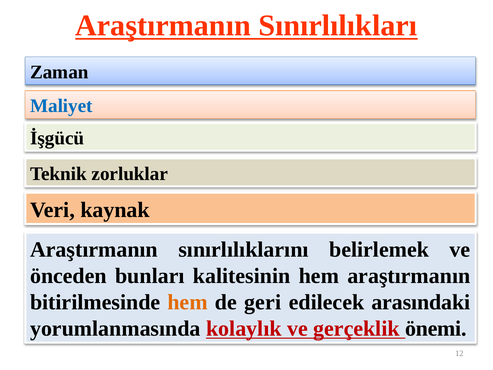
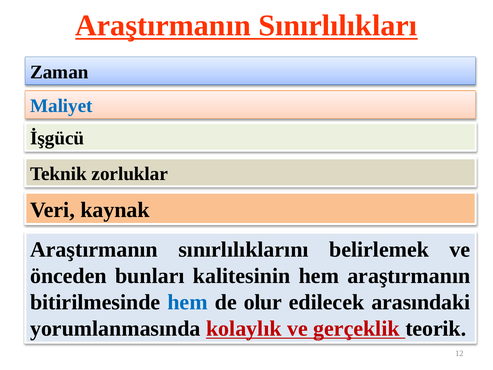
hem at (188, 302) colour: orange -> blue
geri: geri -> olur
önemi: önemi -> teorik
